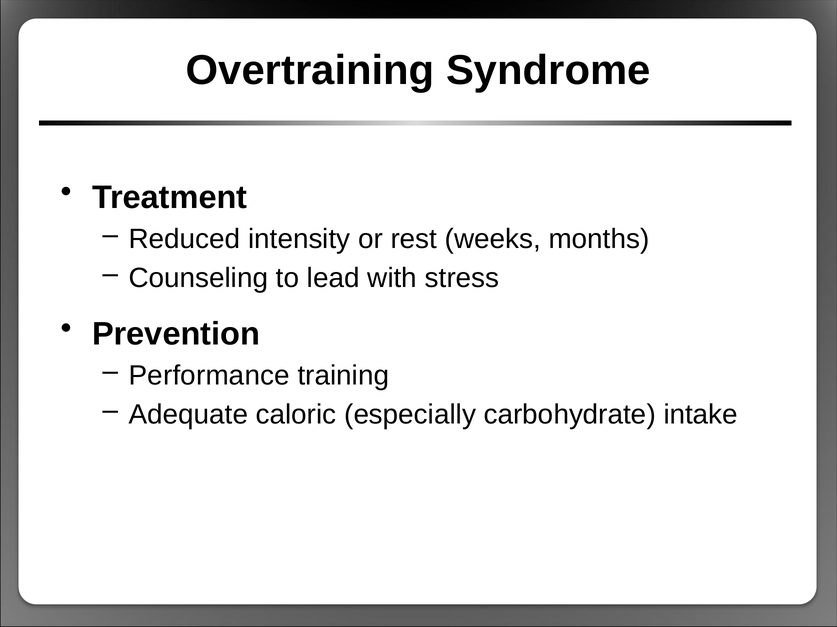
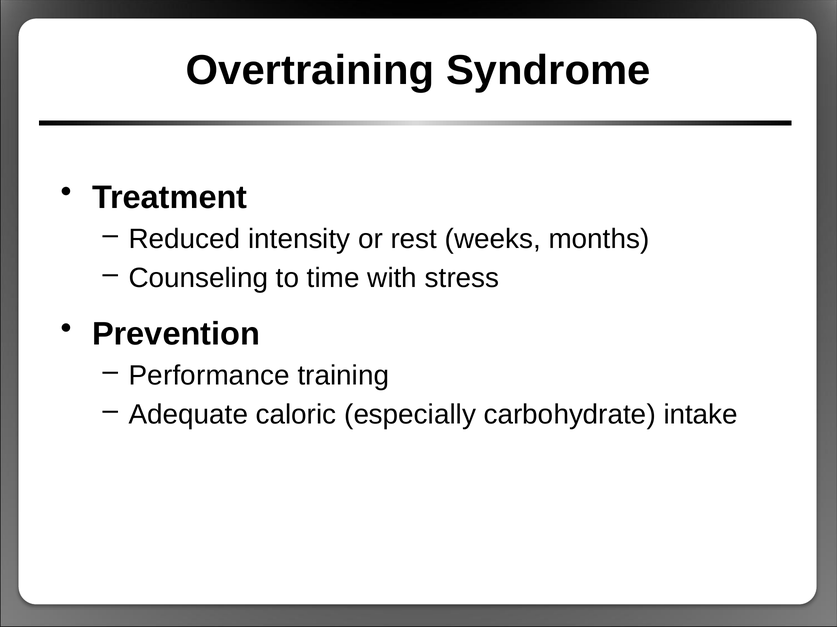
lead: lead -> time
